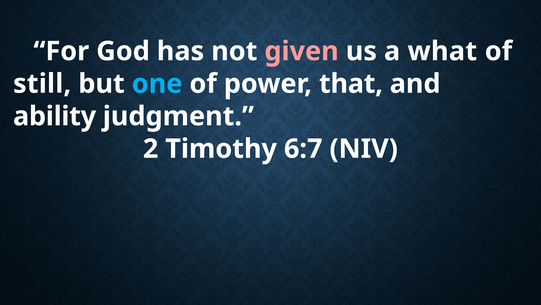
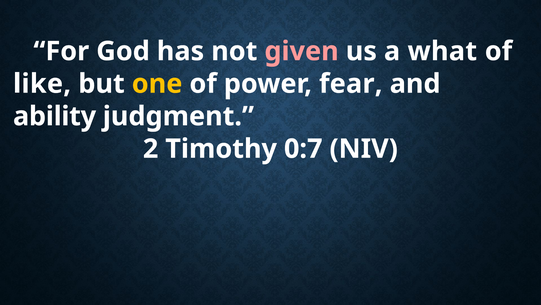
still: still -> like
one colour: light blue -> yellow
that: that -> fear
6:7: 6:7 -> 0:7
